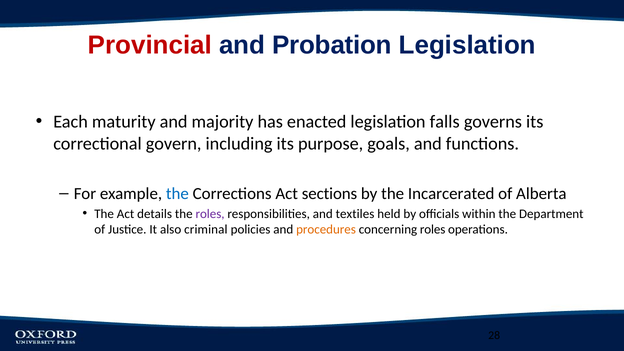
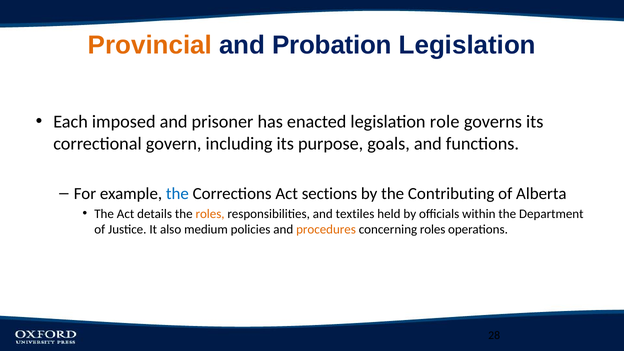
Provincial colour: red -> orange
maturity: maturity -> imposed
majority: majority -> prisoner
falls: falls -> role
Incarcerated: Incarcerated -> Contributing
roles at (210, 214) colour: purple -> orange
criminal: criminal -> medium
